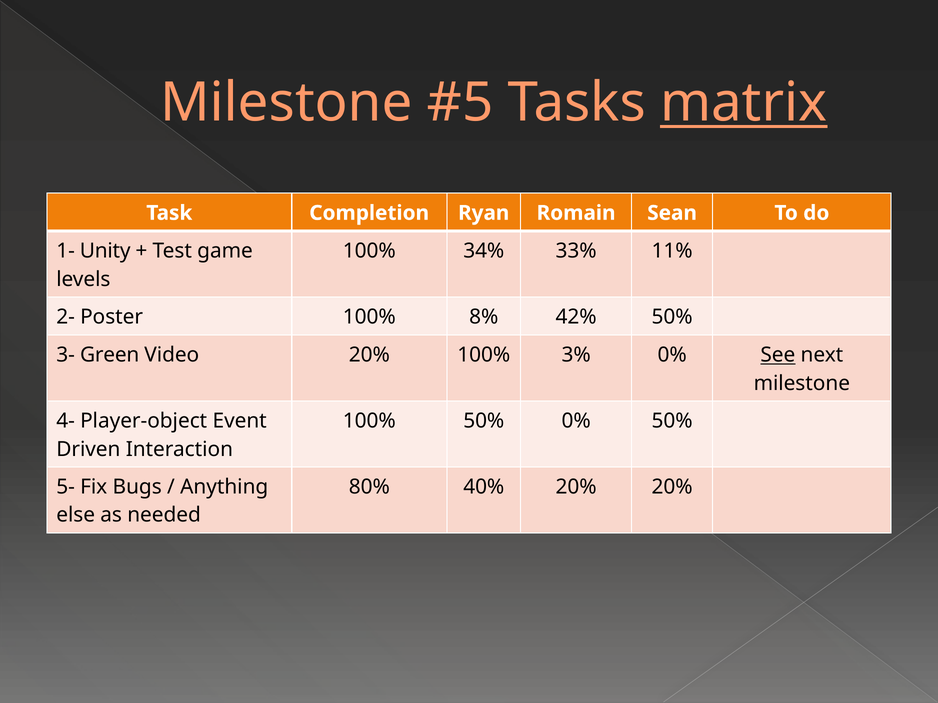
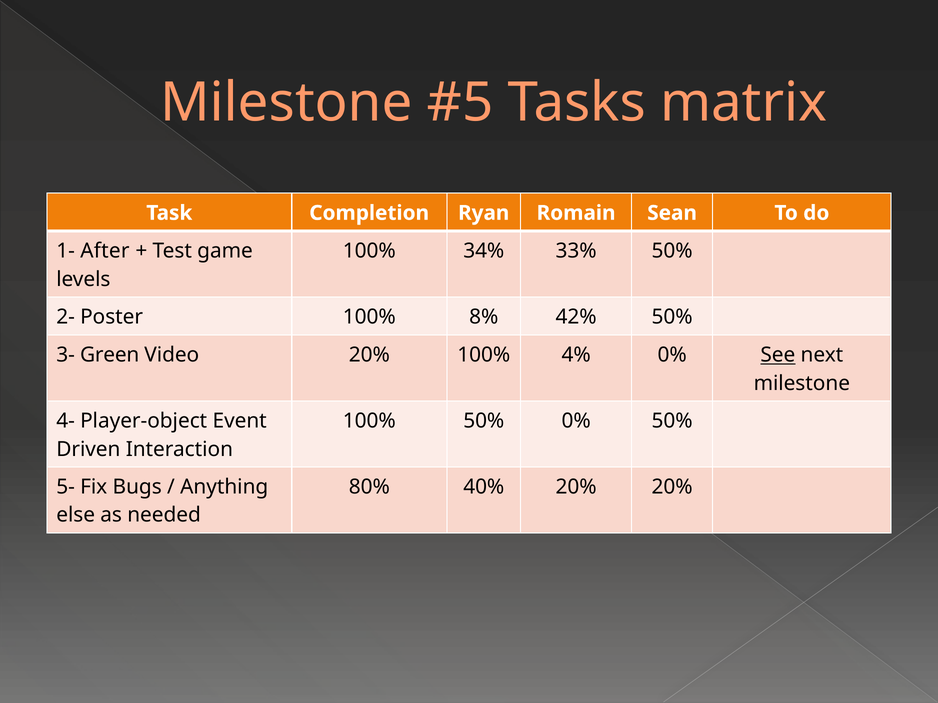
matrix underline: present -> none
Unity: Unity -> After
33% 11%: 11% -> 50%
3%: 3% -> 4%
